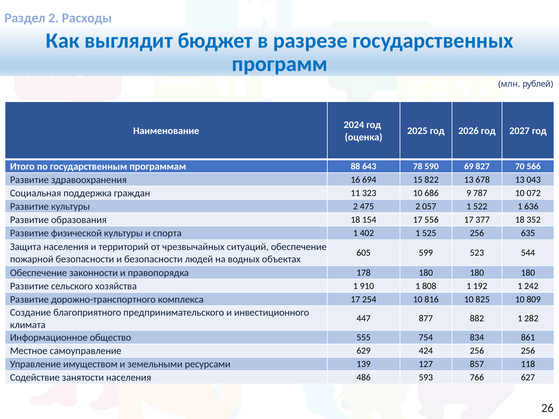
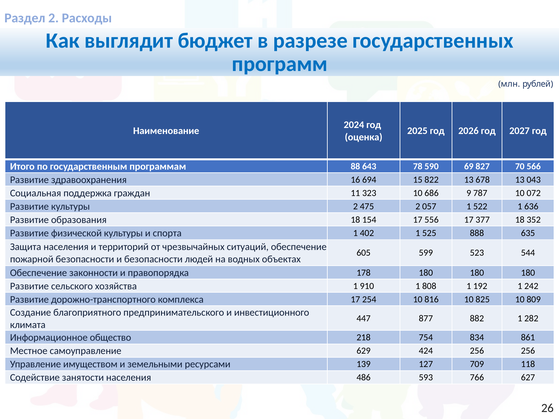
525 256: 256 -> 888
555: 555 -> 218
857: 857 -> 709
